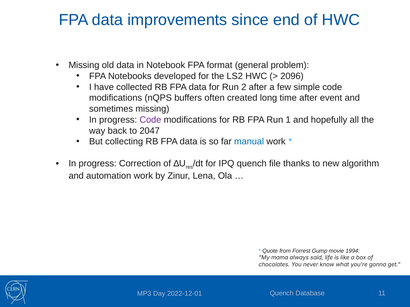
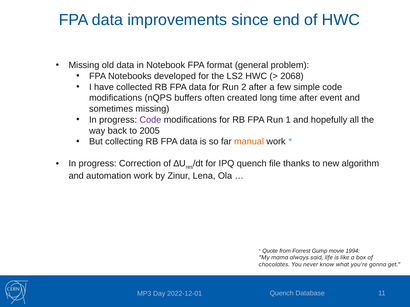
2096: 2096 -> 2068
2047: 2047 -> 2005
manual colour: blue -> orange
